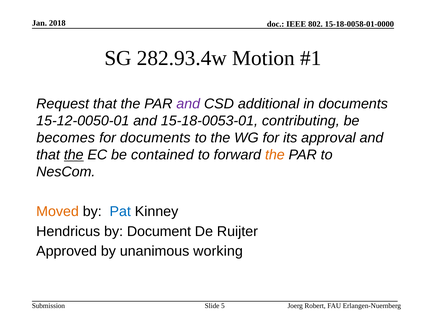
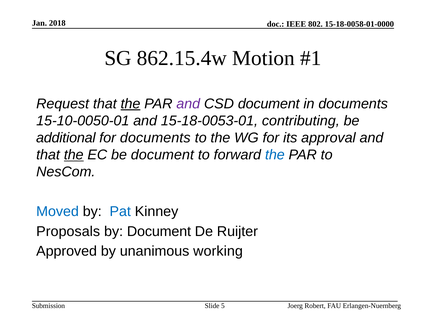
282.93.4w: 282.93.4w -> 862.15.4w
the at (130, 104) underline: none -> present
CSD additional: additional -> document
15-12-0050-01: 15-12-0050-01 -> 15-10-0050-01
becomes: becomes -> additional
be contained: contained -> document
the at (275, 155) colour: orange -> blue
Moved colour: orange -> blue
Hendricus: Hendricus -> Proposals
